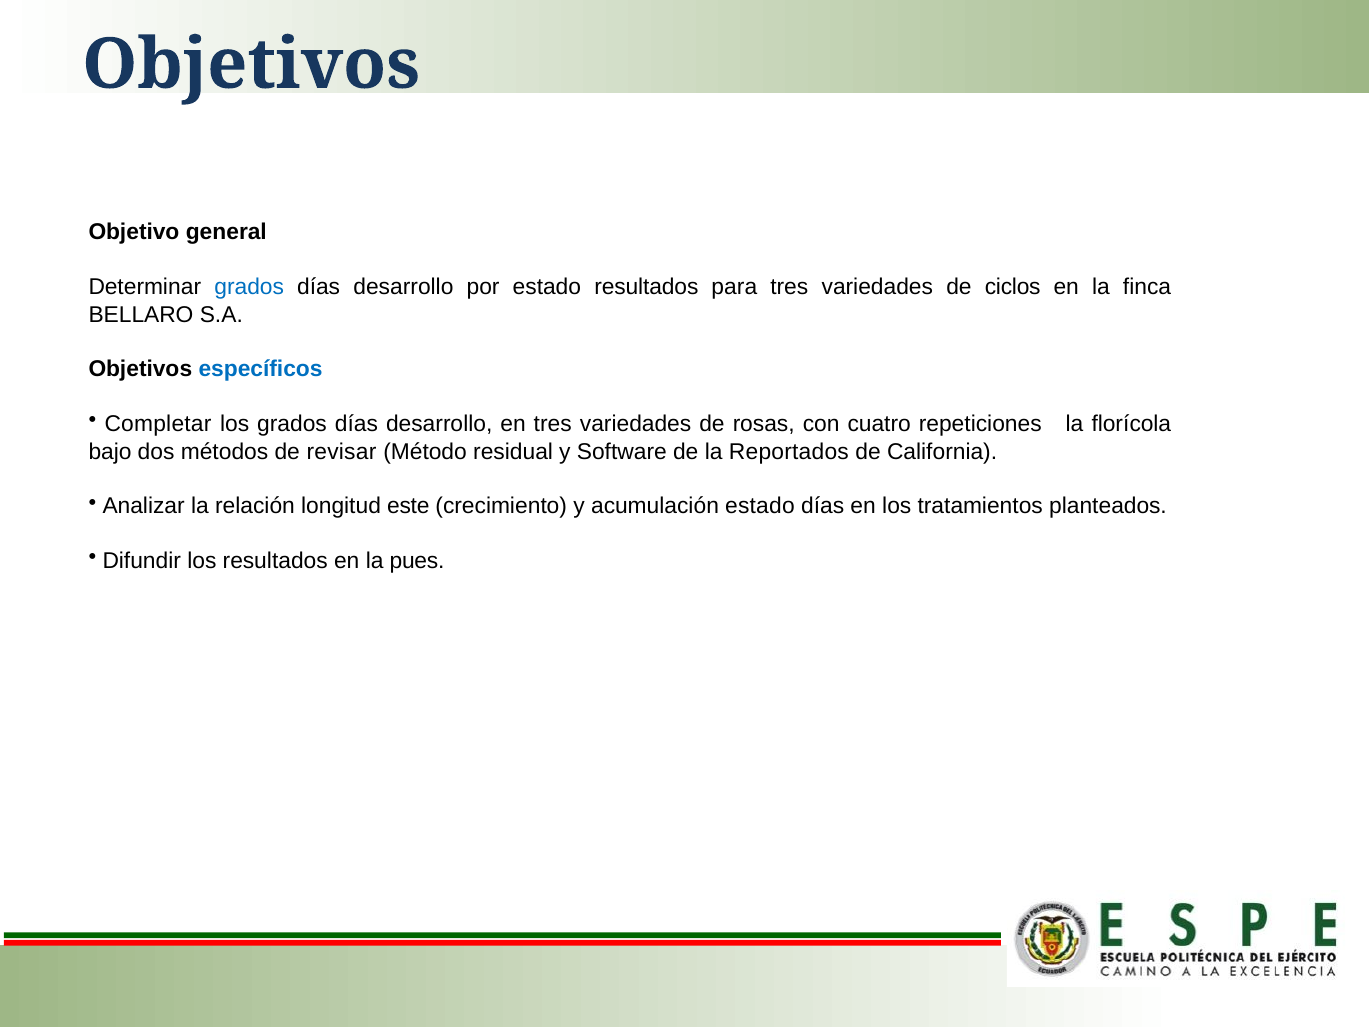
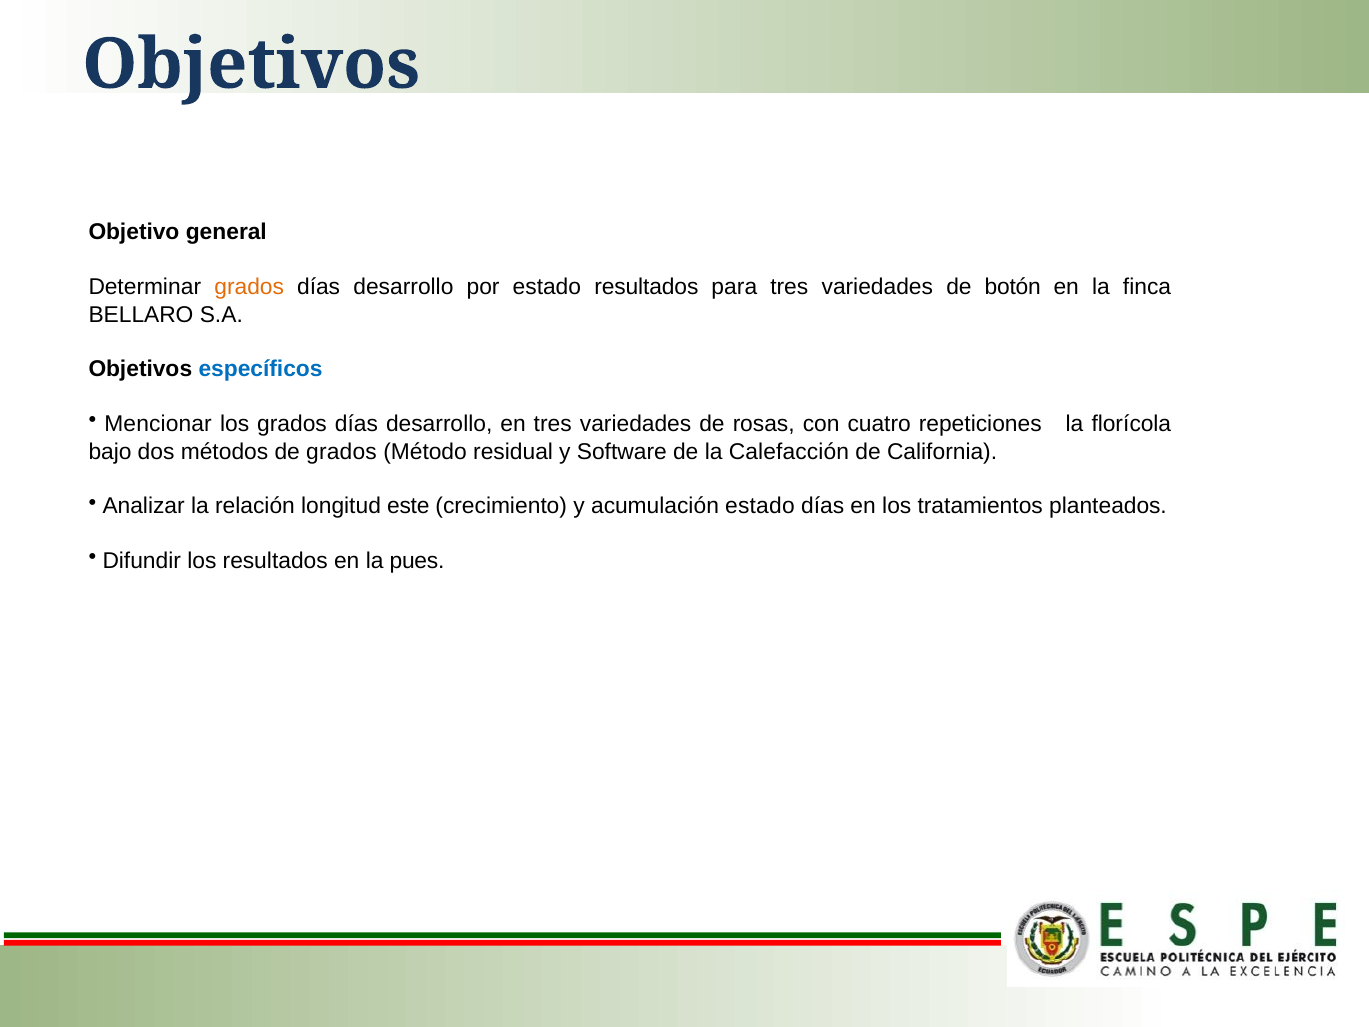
grados at (249, 287) colour: blue -> orange
ciclos: ciclos -> botón
Completar: Completar -> Mencionar
de revisar: revisar -> grados
Reportados: Reportados -> Calefacción
